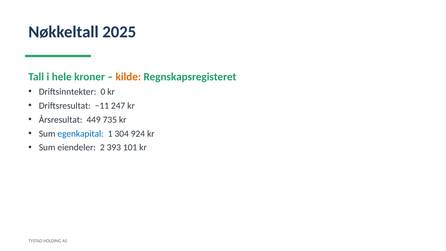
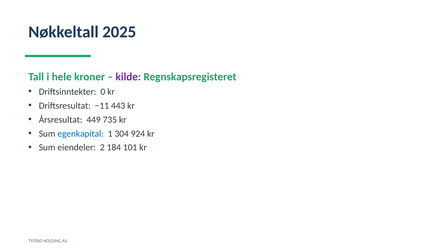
kilde colour: orange -> purple
247: 247 -> 443
393: 393 -> 184
